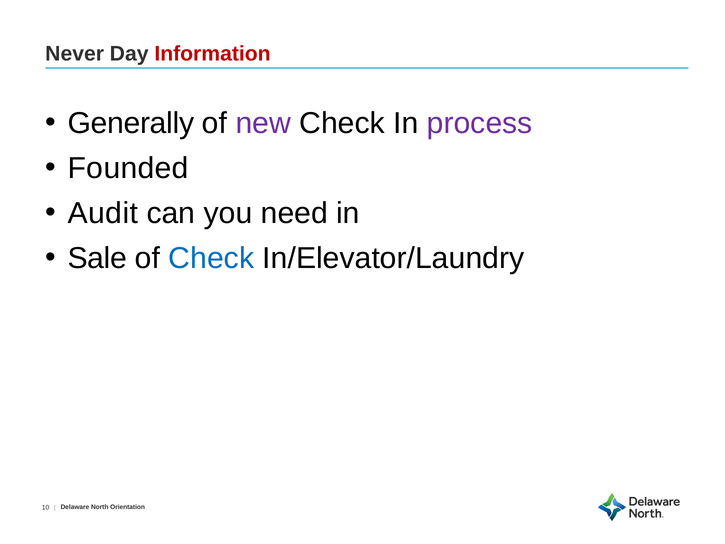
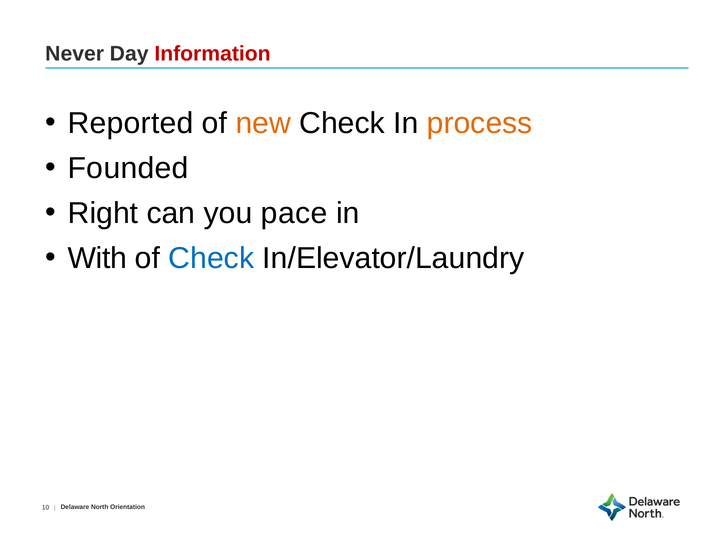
Generally: Generally -> Reported
new colour: purple -> orange
process colour: purple -> orange
Audit: Audit -> Right
need: need -> pace
Sale: Sale -> With
